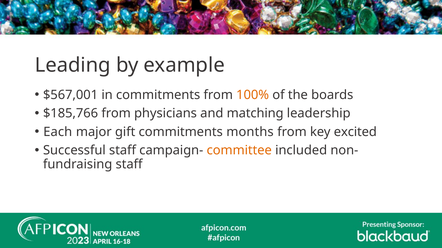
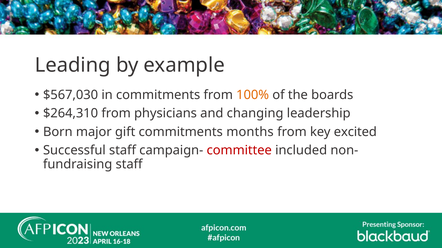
$567,001: $567,001 -> $567,030
$185,766: $185,766 -> $264,310
matching: matching -> changing
Each: Each -> Born
committee colour: orange -> red
